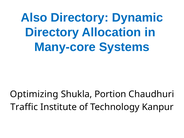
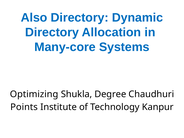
Portion: Portion -> Degree
Traffic: Traffic -> Points
